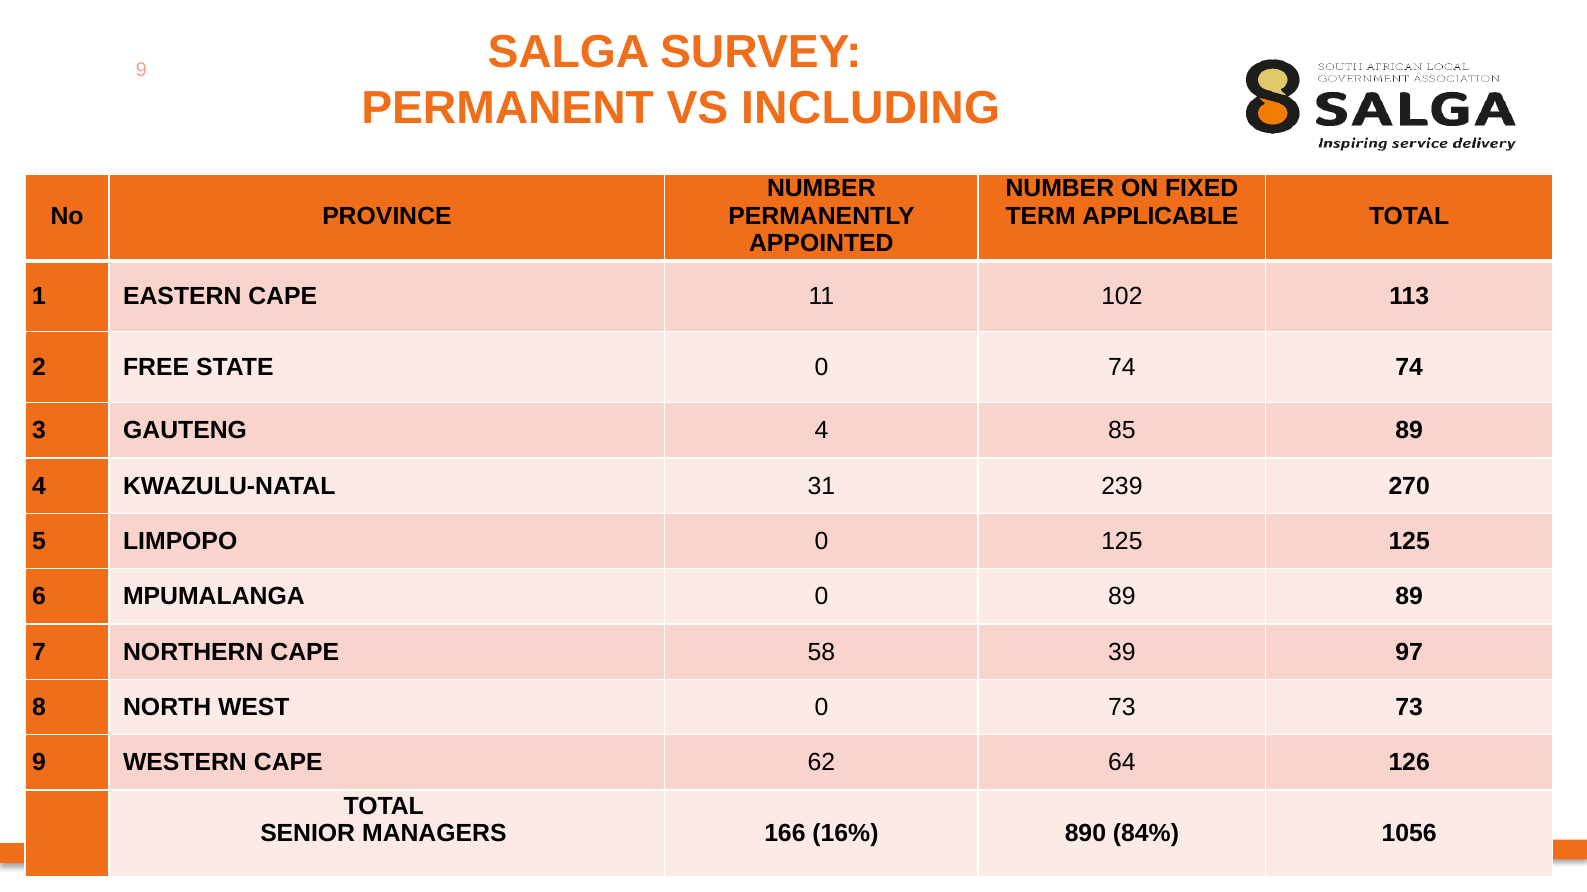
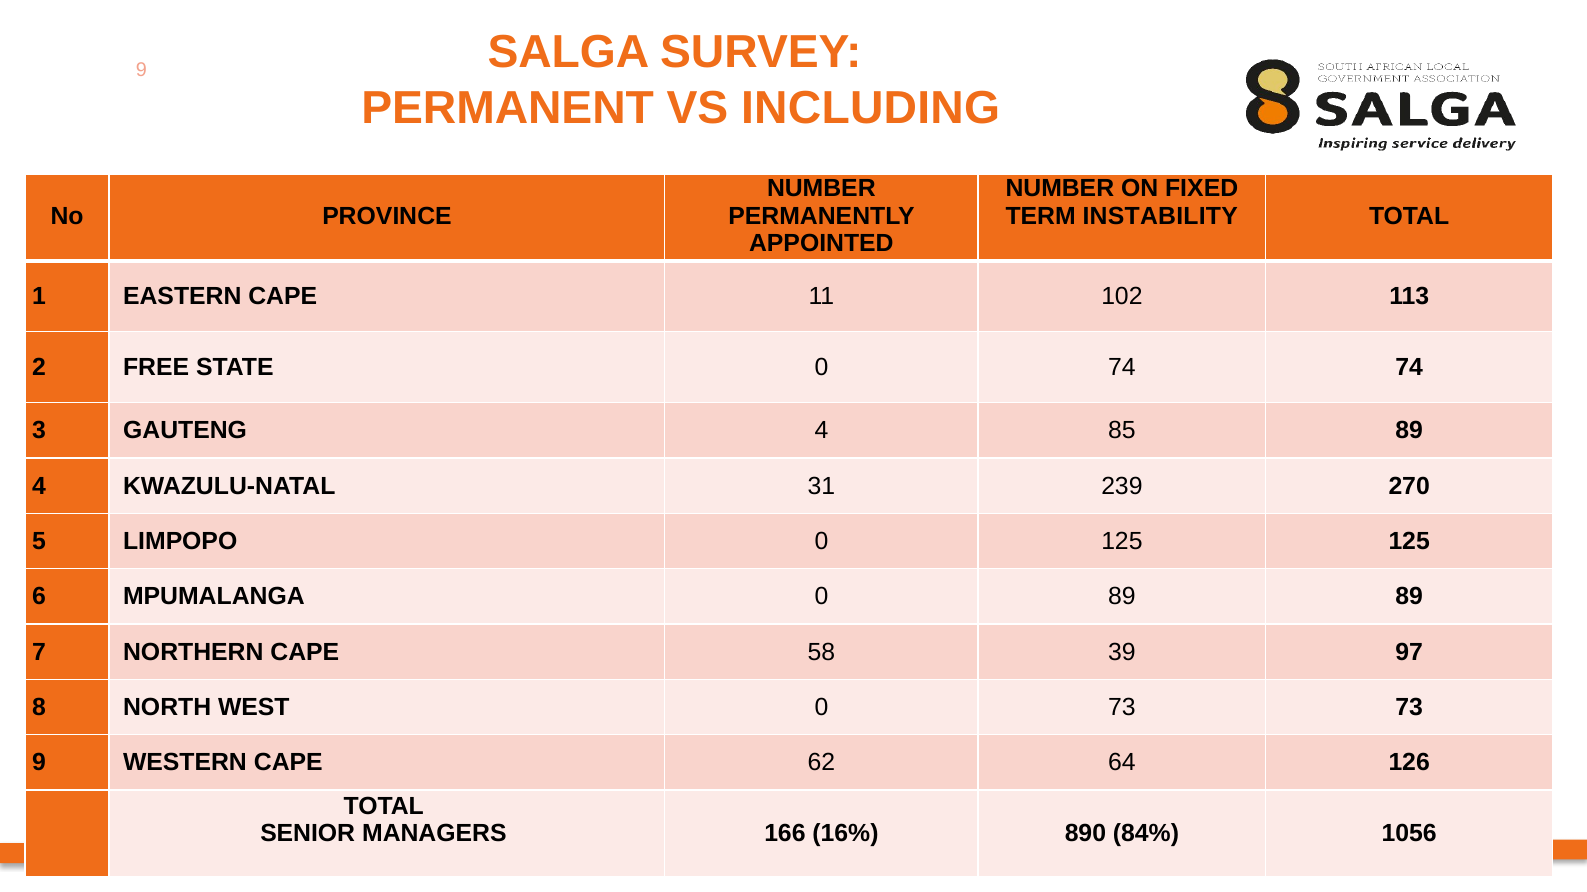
APPLICABLE: APPLICABLE -> INSTABILITY
